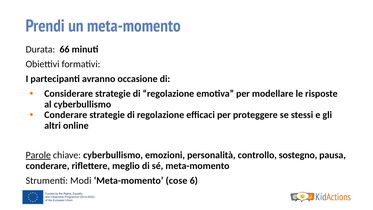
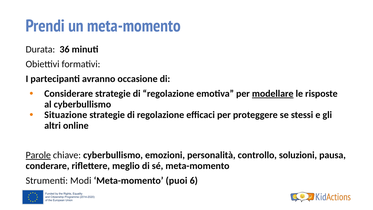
66: 66 -> 36
modellare underline: none -> present
Conderare at (66, 115): Conderare -> Situazione
sostegno: sostegno -> soluzioni
cose: cose -> puoi
